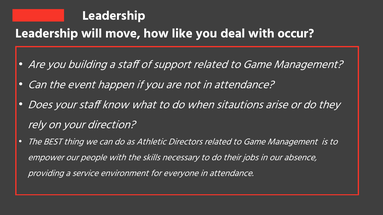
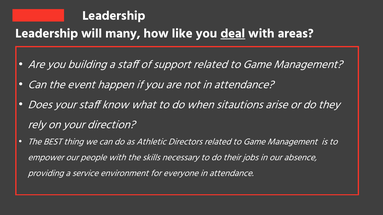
move: move -> many
deal underline: none -> present
occur: occur -> areas
